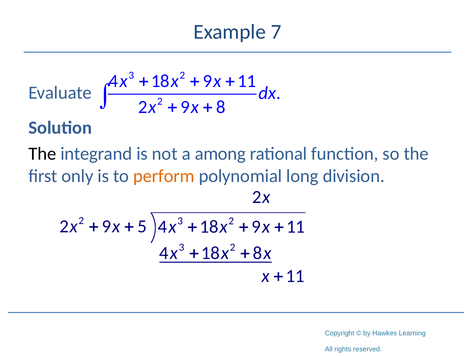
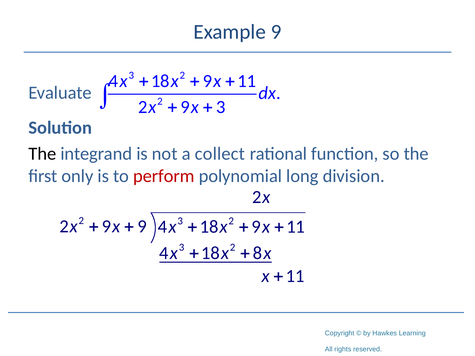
Example 7: 7 -> 9
8 at (221, 107): 8 -> 3
among: among -> collect
perform colour: orange -> red
5 at (142, 227): 5 -> 9
